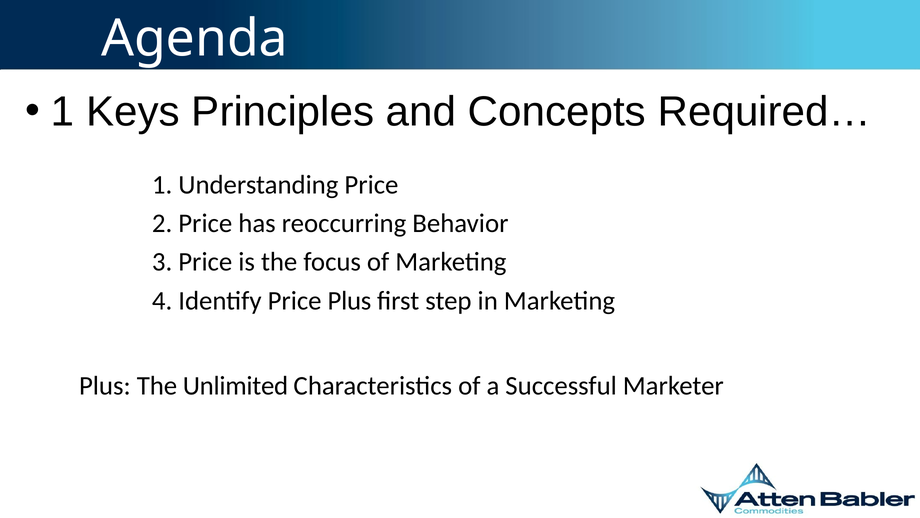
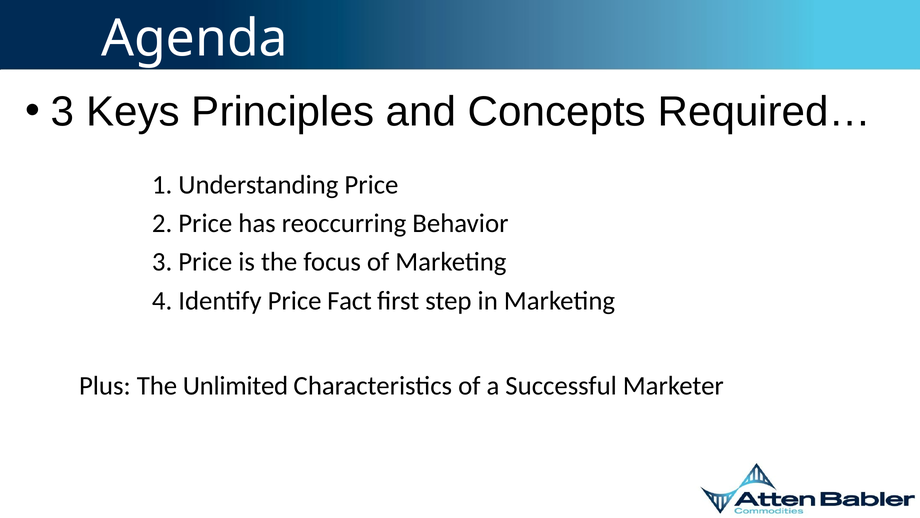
1 at (63, 112): 1 -> 3
Price Plus: Plus -> Fact
